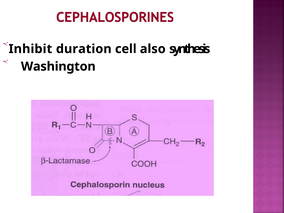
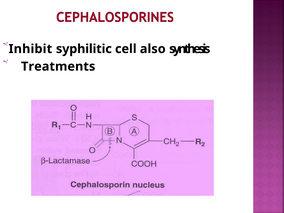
duration: duration -> syphilitic
Washington: Washington -> Treatments
